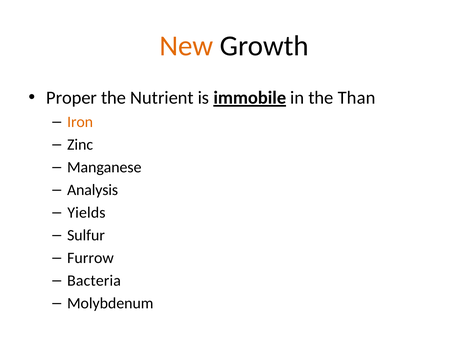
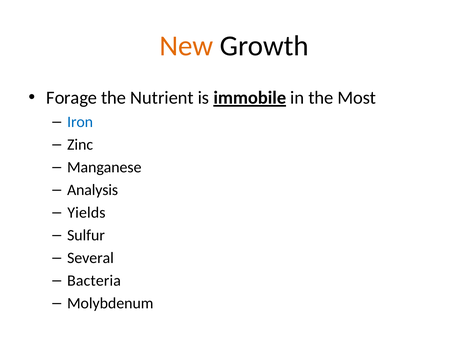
Proper: Proper -> Forage
Than: Than -> Most
Iron colour: orange -> blue
Furrow: Furrow -> Several
